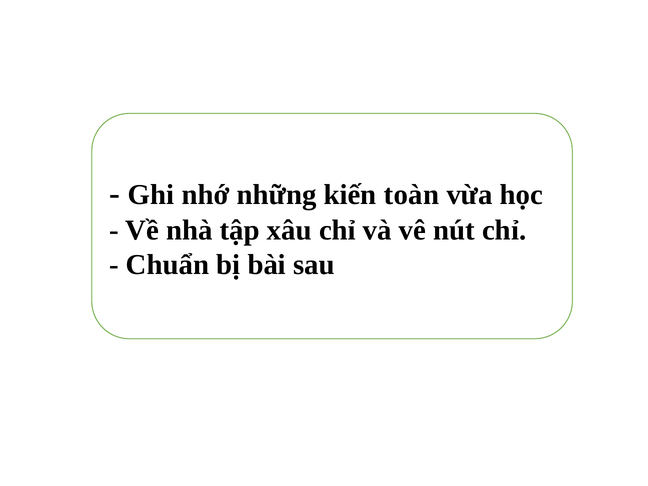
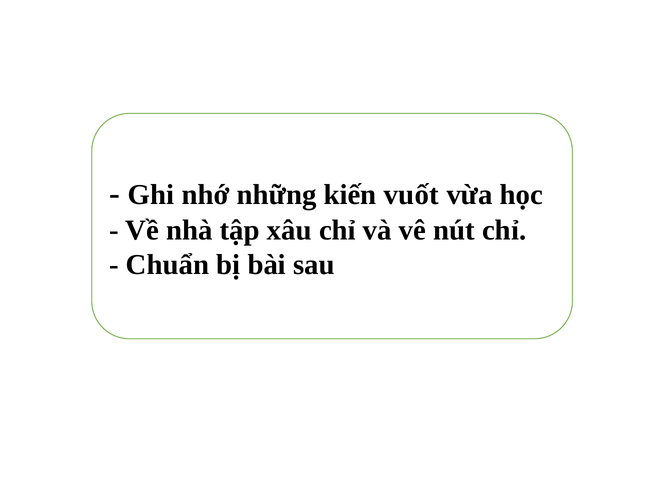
toàn: toàn -> vuốt
